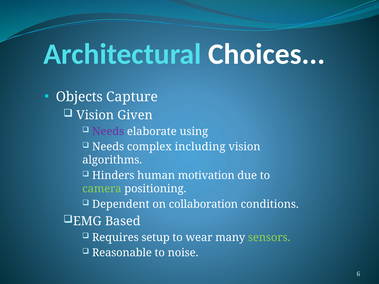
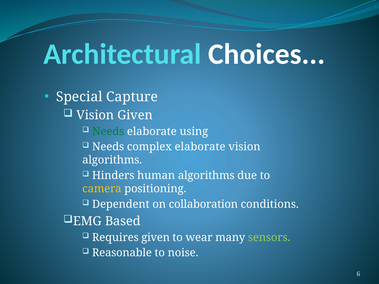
Objects: Objects -> Special
Needs at (108, 131) colour: purple -> green
complex including: including -> elaborate
human motivation: motivation -> algorithms
camera colour: light green -> yellow
Requires setup: setup -> given
